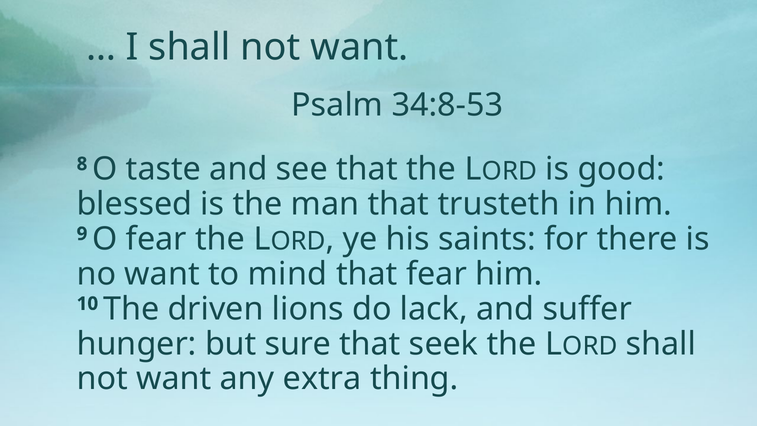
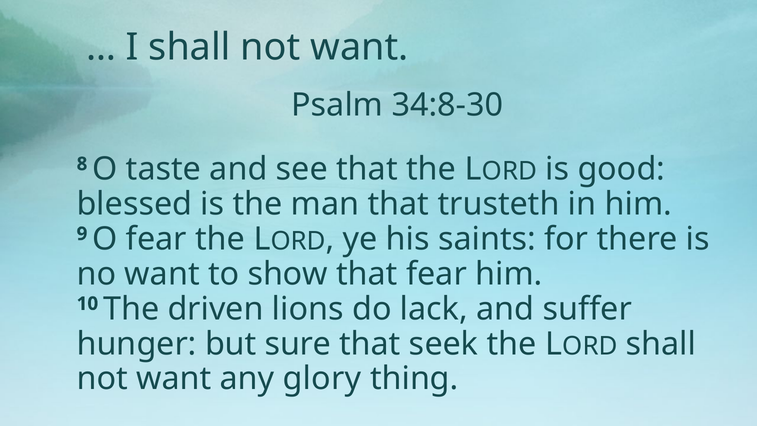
34:8-53: 34:8-53 -> 34:8-30
mind: mind -> show
extra: extra -> glory
